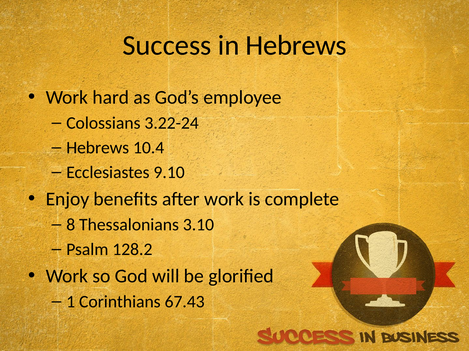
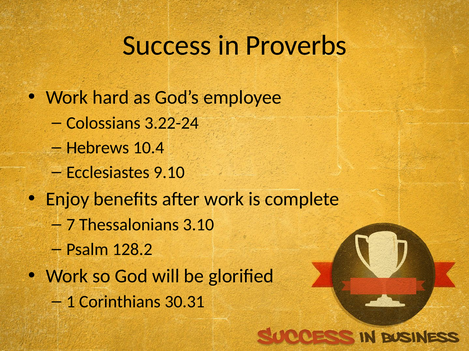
in Hebrews: Hebrews -> Proverbs
8: 8 -> 7
67.43: 67.43 -> 30.31
